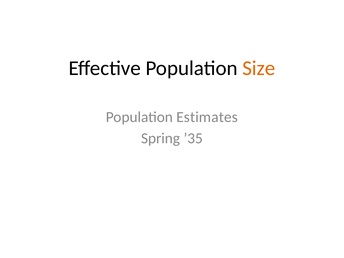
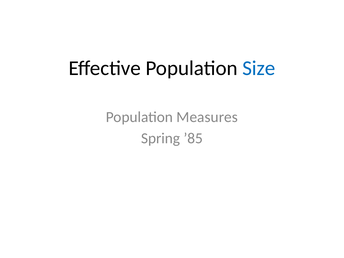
Size colour: orange -> blue
Estimates: Estimates -> Measures
’35: ’35 -> ’85
